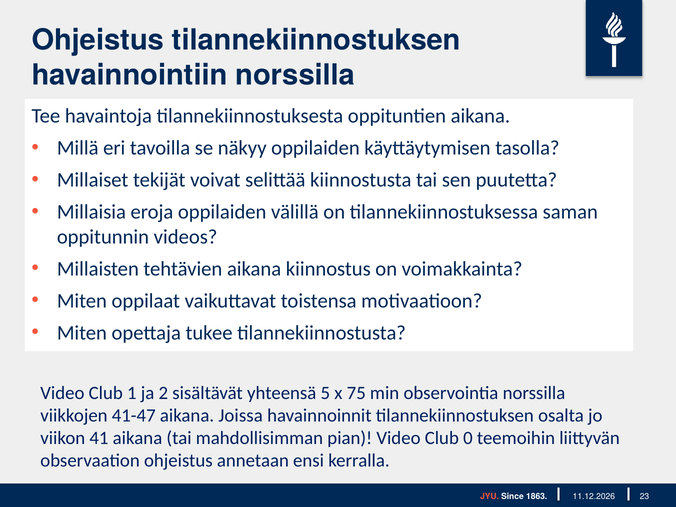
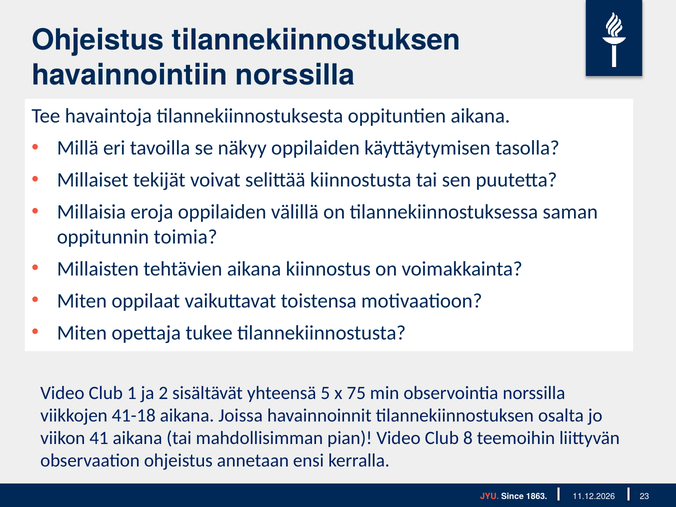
videos: videos -> toimia
41-47: 41-47 -> 41-18
0: 0 -> 8
